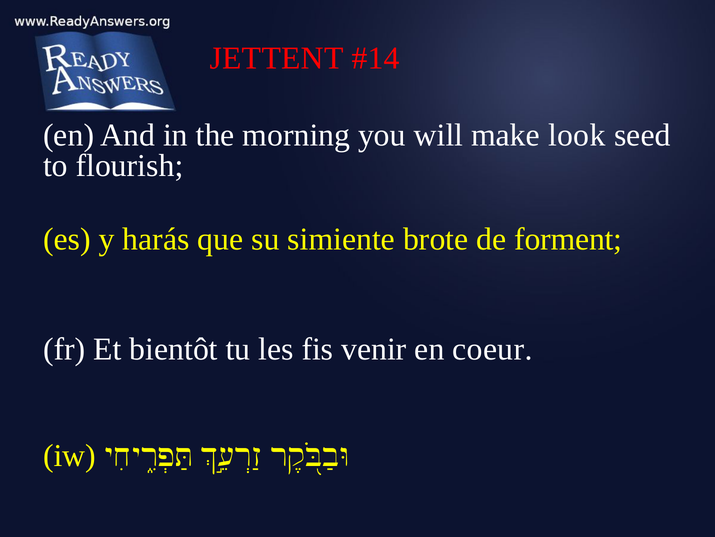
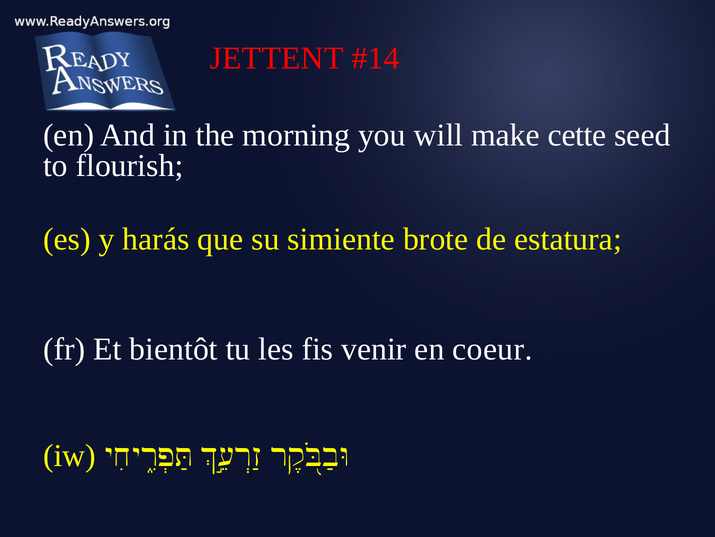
look: look -> cette
forment: forment -> estatura
